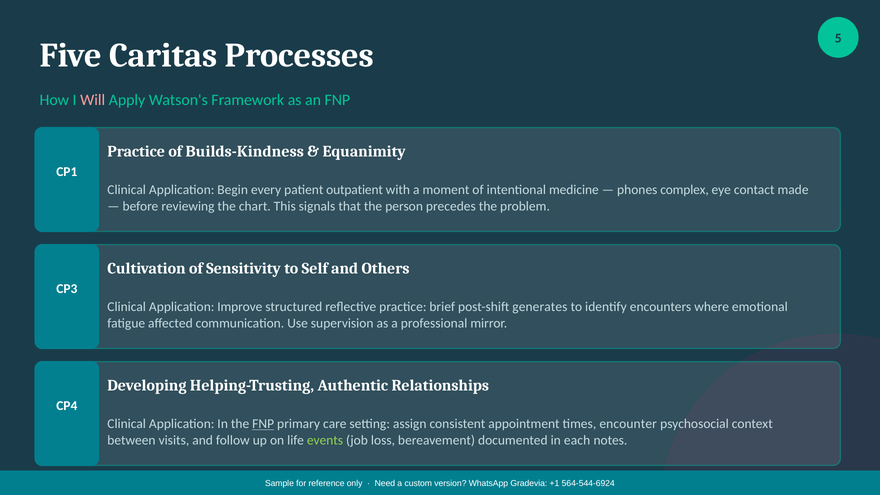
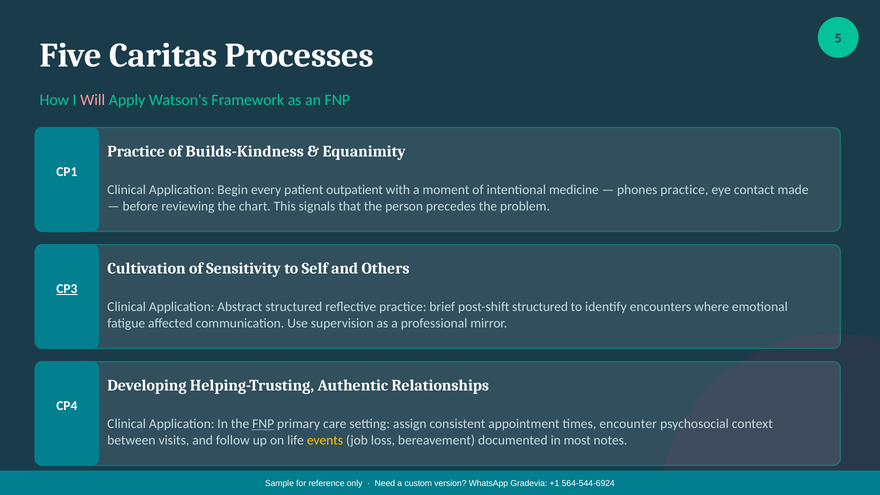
phones complex: complex -> practice
CP3 underline: none -> present
Improve: Improve -> Abstract
post-shift generates: generates -> structured
events colour: light green -> yellow
each: each -> most
